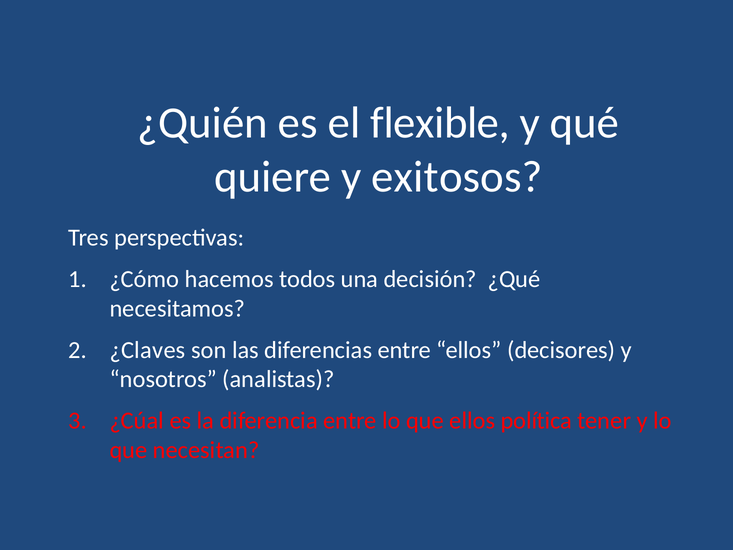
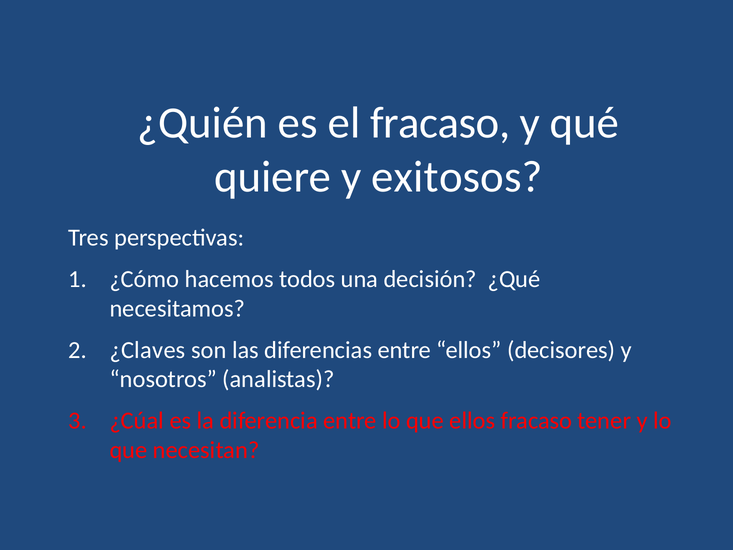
el flexible: flexible -> fracaso
ellos política: política -> fracaso
